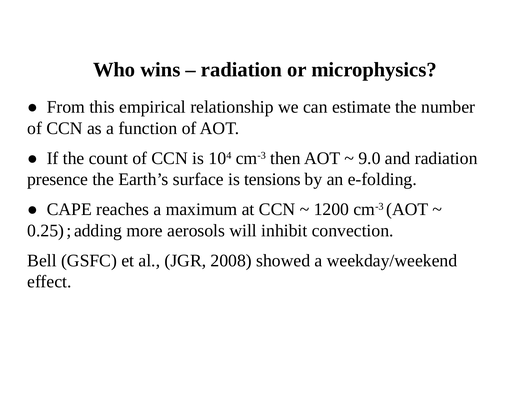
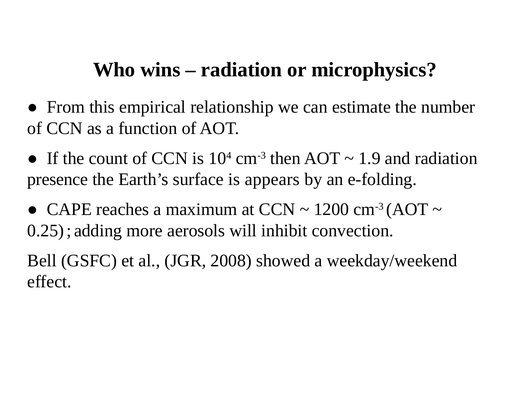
9.0: 9.0 -> 1.9
tensions: tensions -> appears
